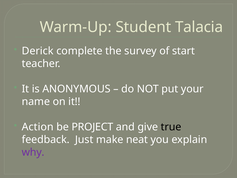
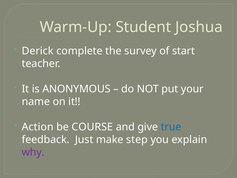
Talacia: Talacia -> Joshua
PROJECT: PROJECT -> COURSE
true colour: black -> blue
neat: neat -> step
